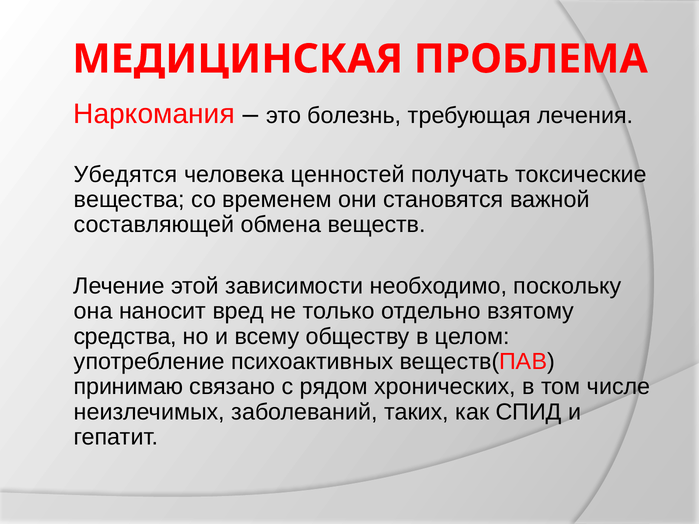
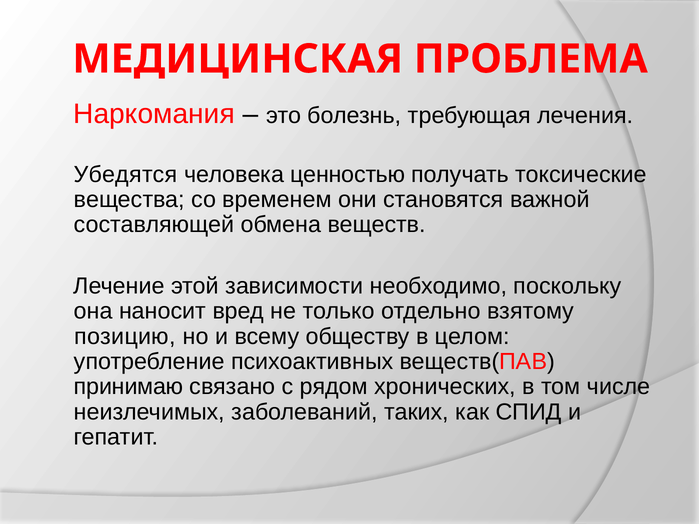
ценностей: ценностей -> ценностью
средства: средства -> позицию
